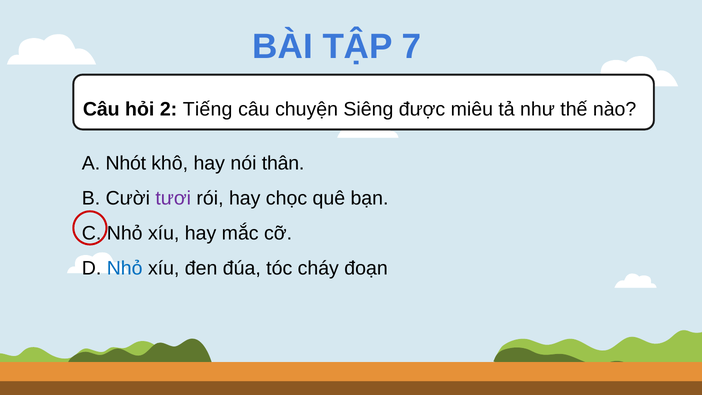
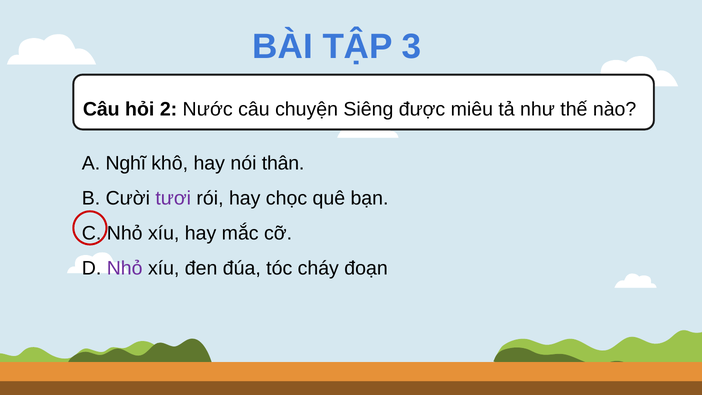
7: 7 -> 3
Tiếng: Tiếng -> Nước
Nhót: Nhót -> Nghĩ
Nhỏ at (125, 268) colour: blue -> purple
